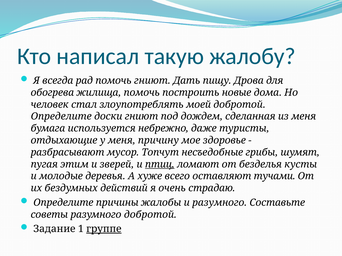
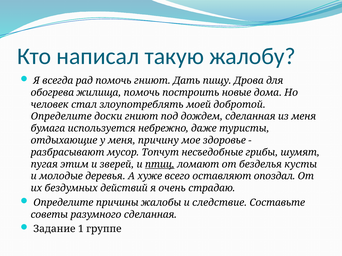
тучами: тучами -> опоздал
и разумного: разумного -> следствие
разумного добротой: добротой -> сделанная
группе underline: present -> none
